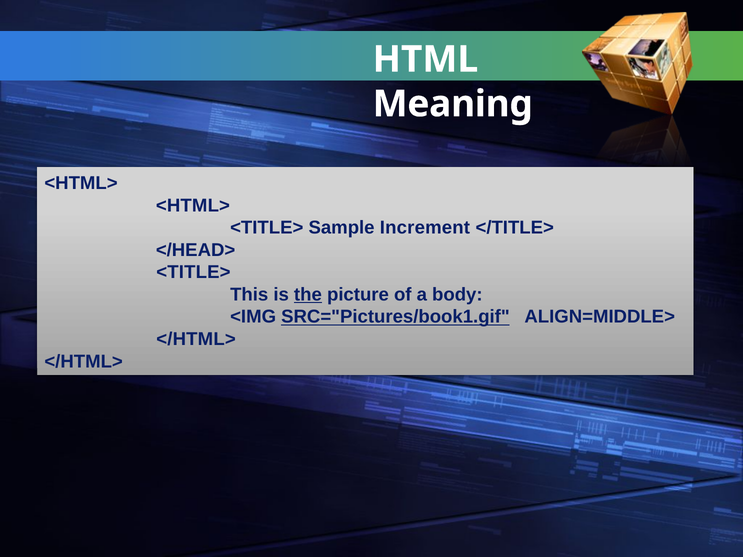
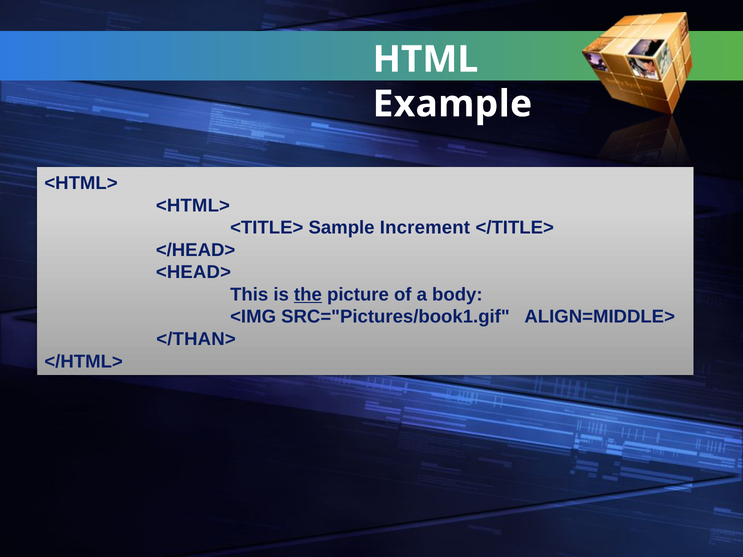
Meaning: Meaning -> Example
<TITLE> at (193, 272): <TITLE> -> <HEAD>
SRC="Pictures/book1.gif underline: present -> none
</HTML> at (196, 339): </HTML> -> </THAN>
